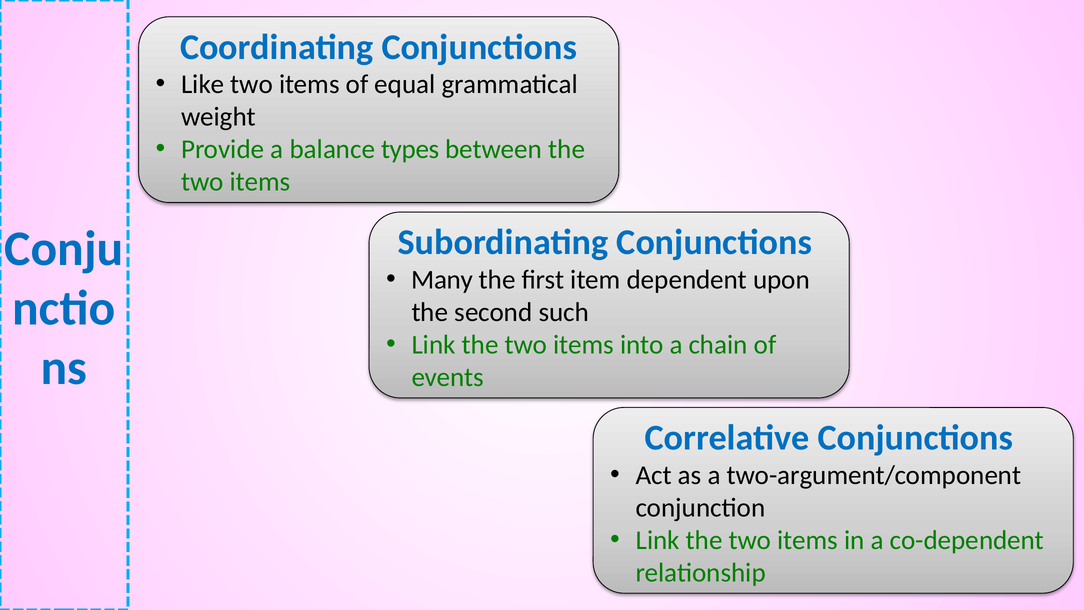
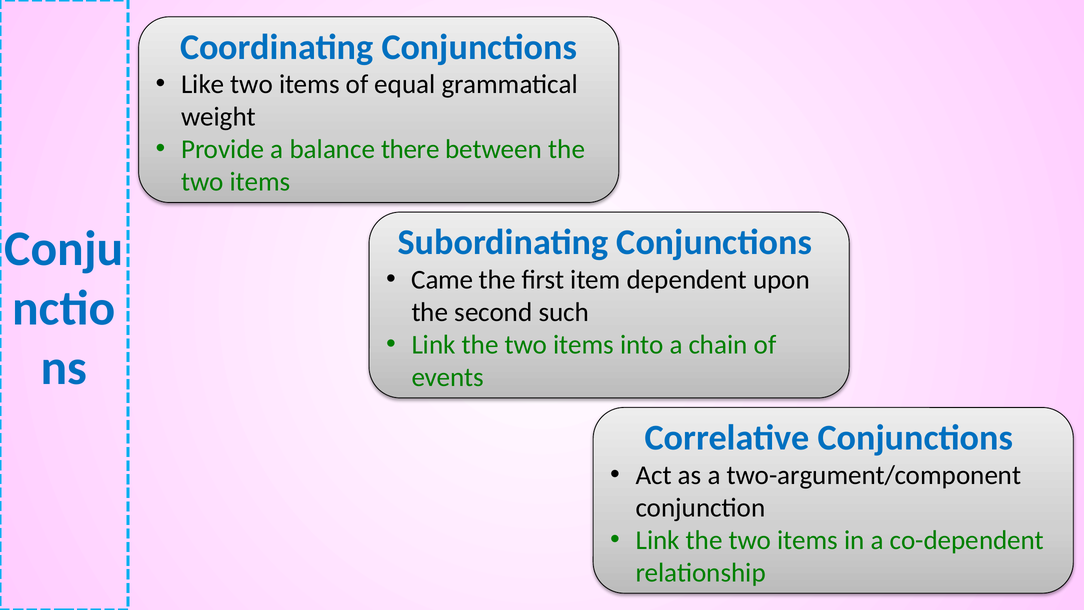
types: types -> there
Many: Many -> Came
